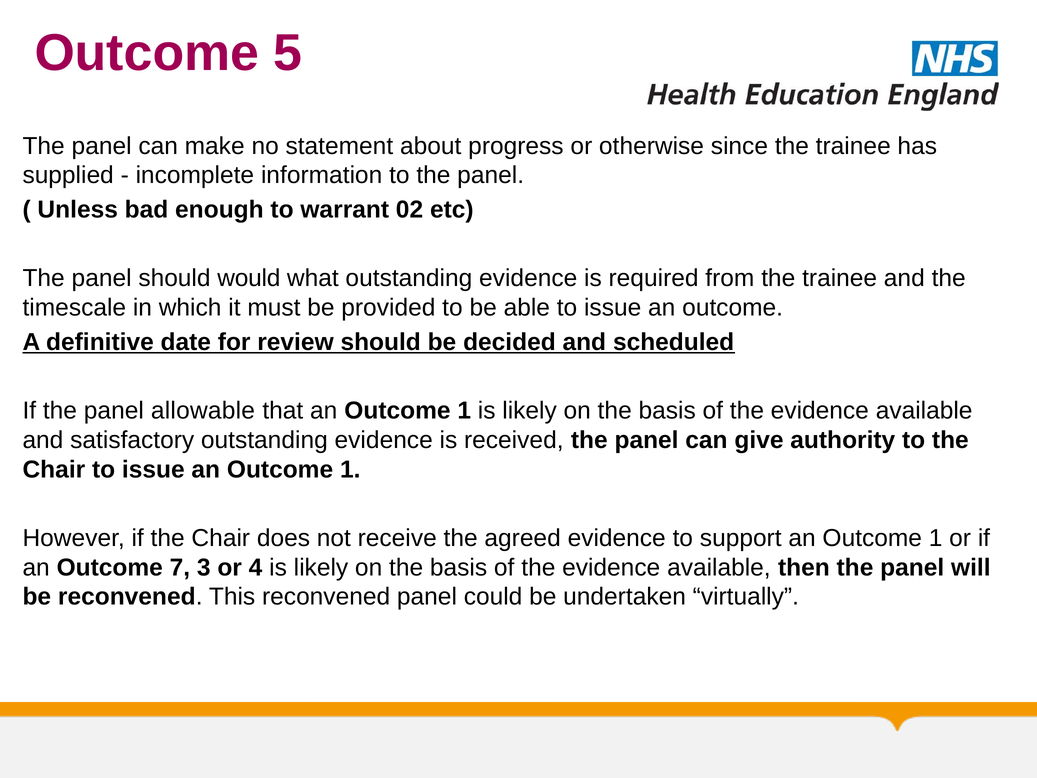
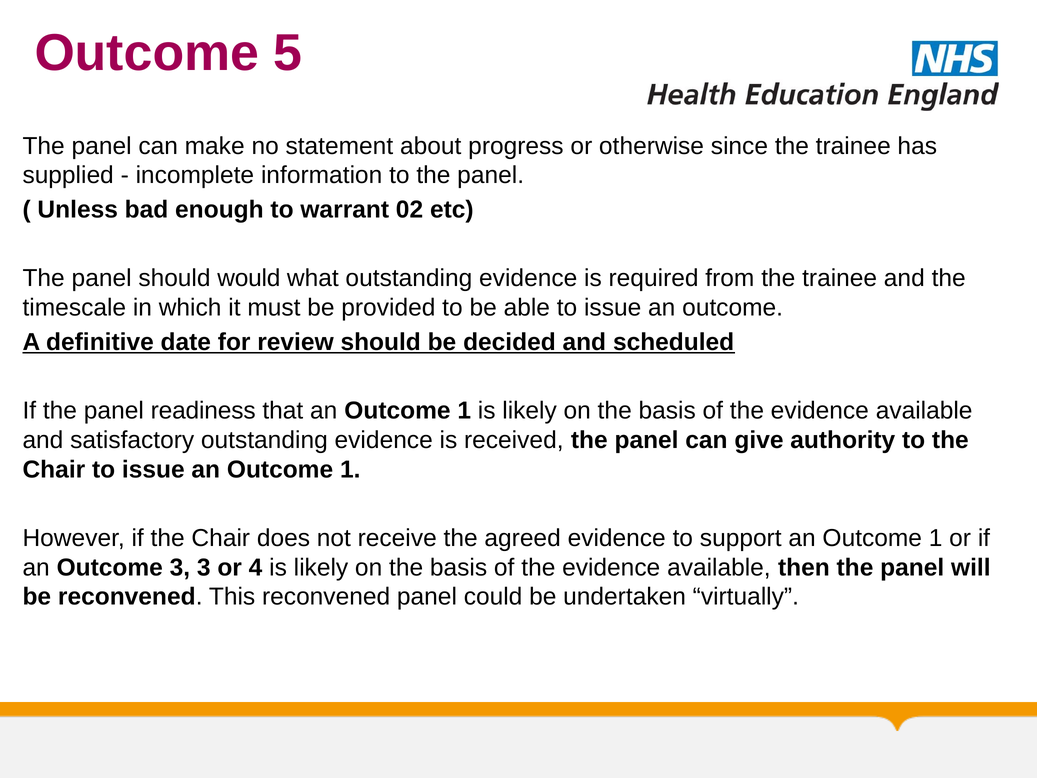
allowable: allowable -> readiness
Outcome 7: 7 -> 3
